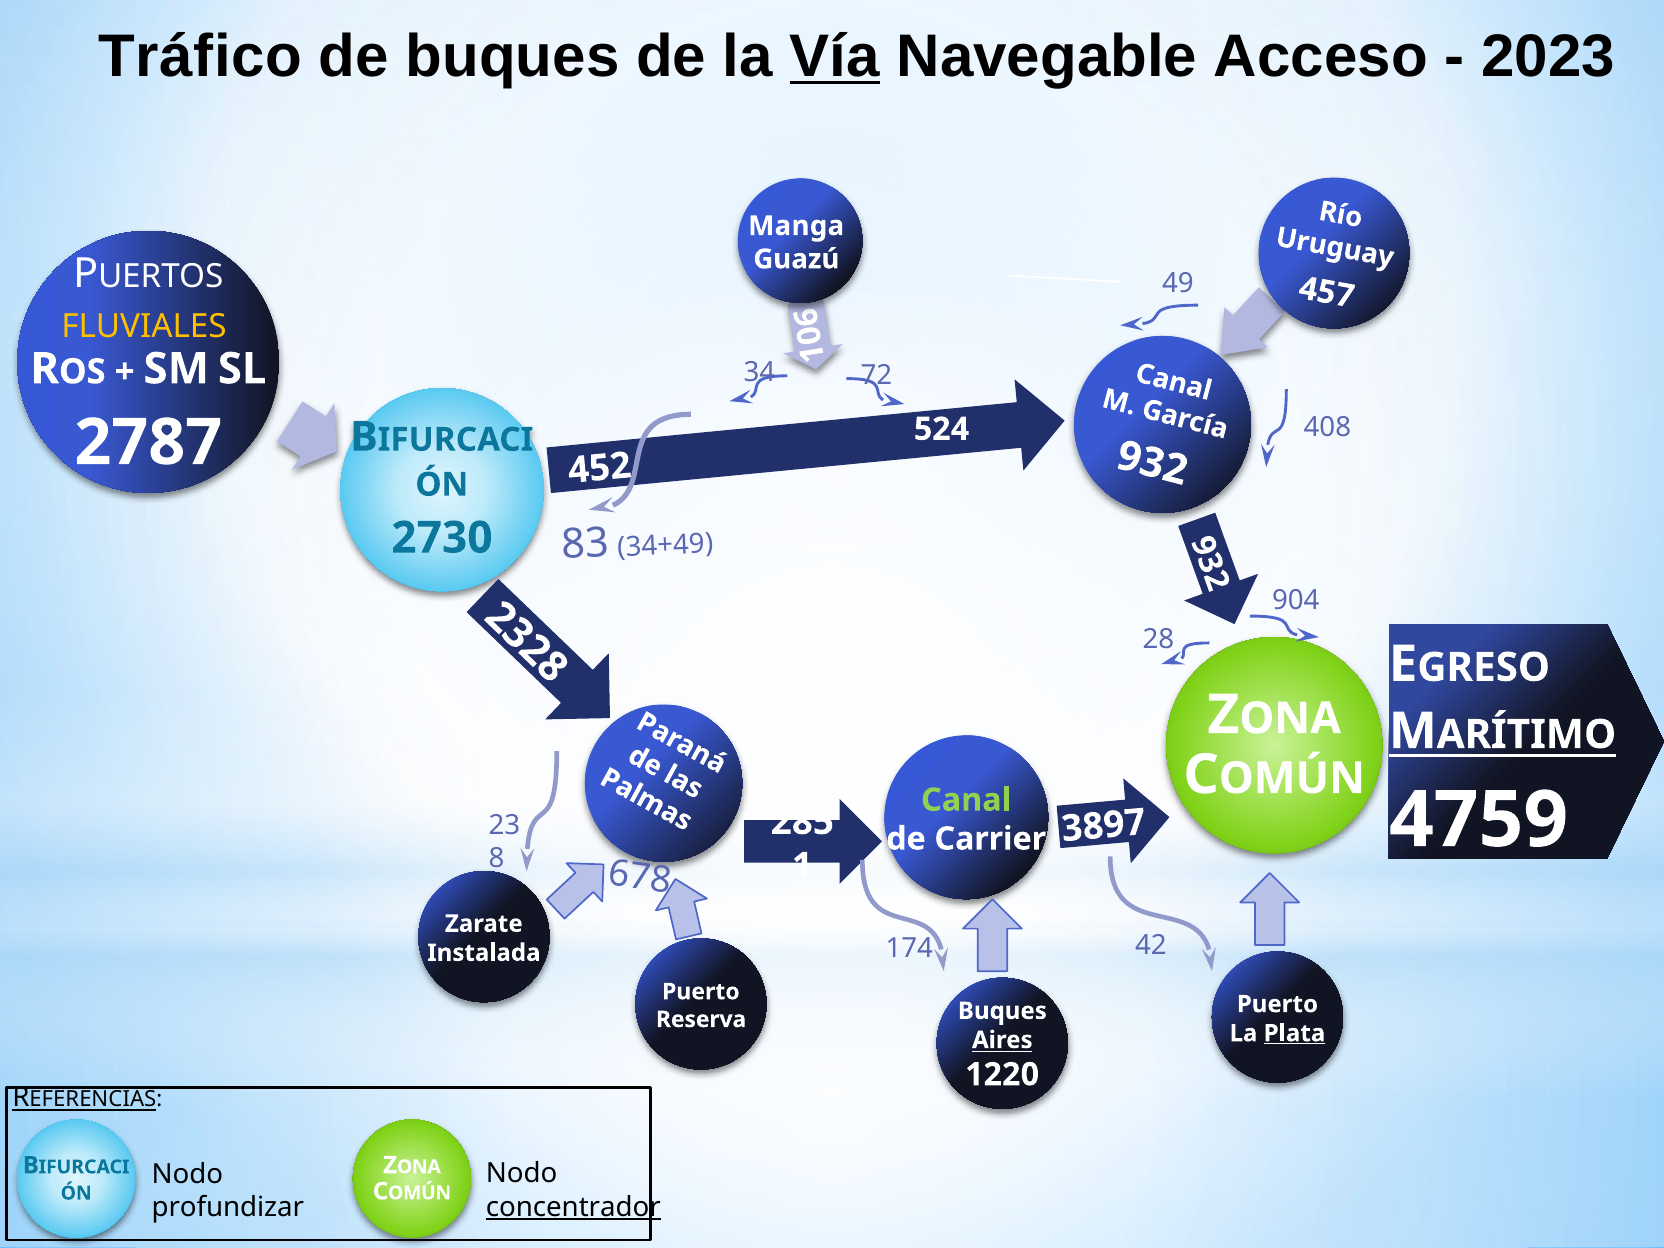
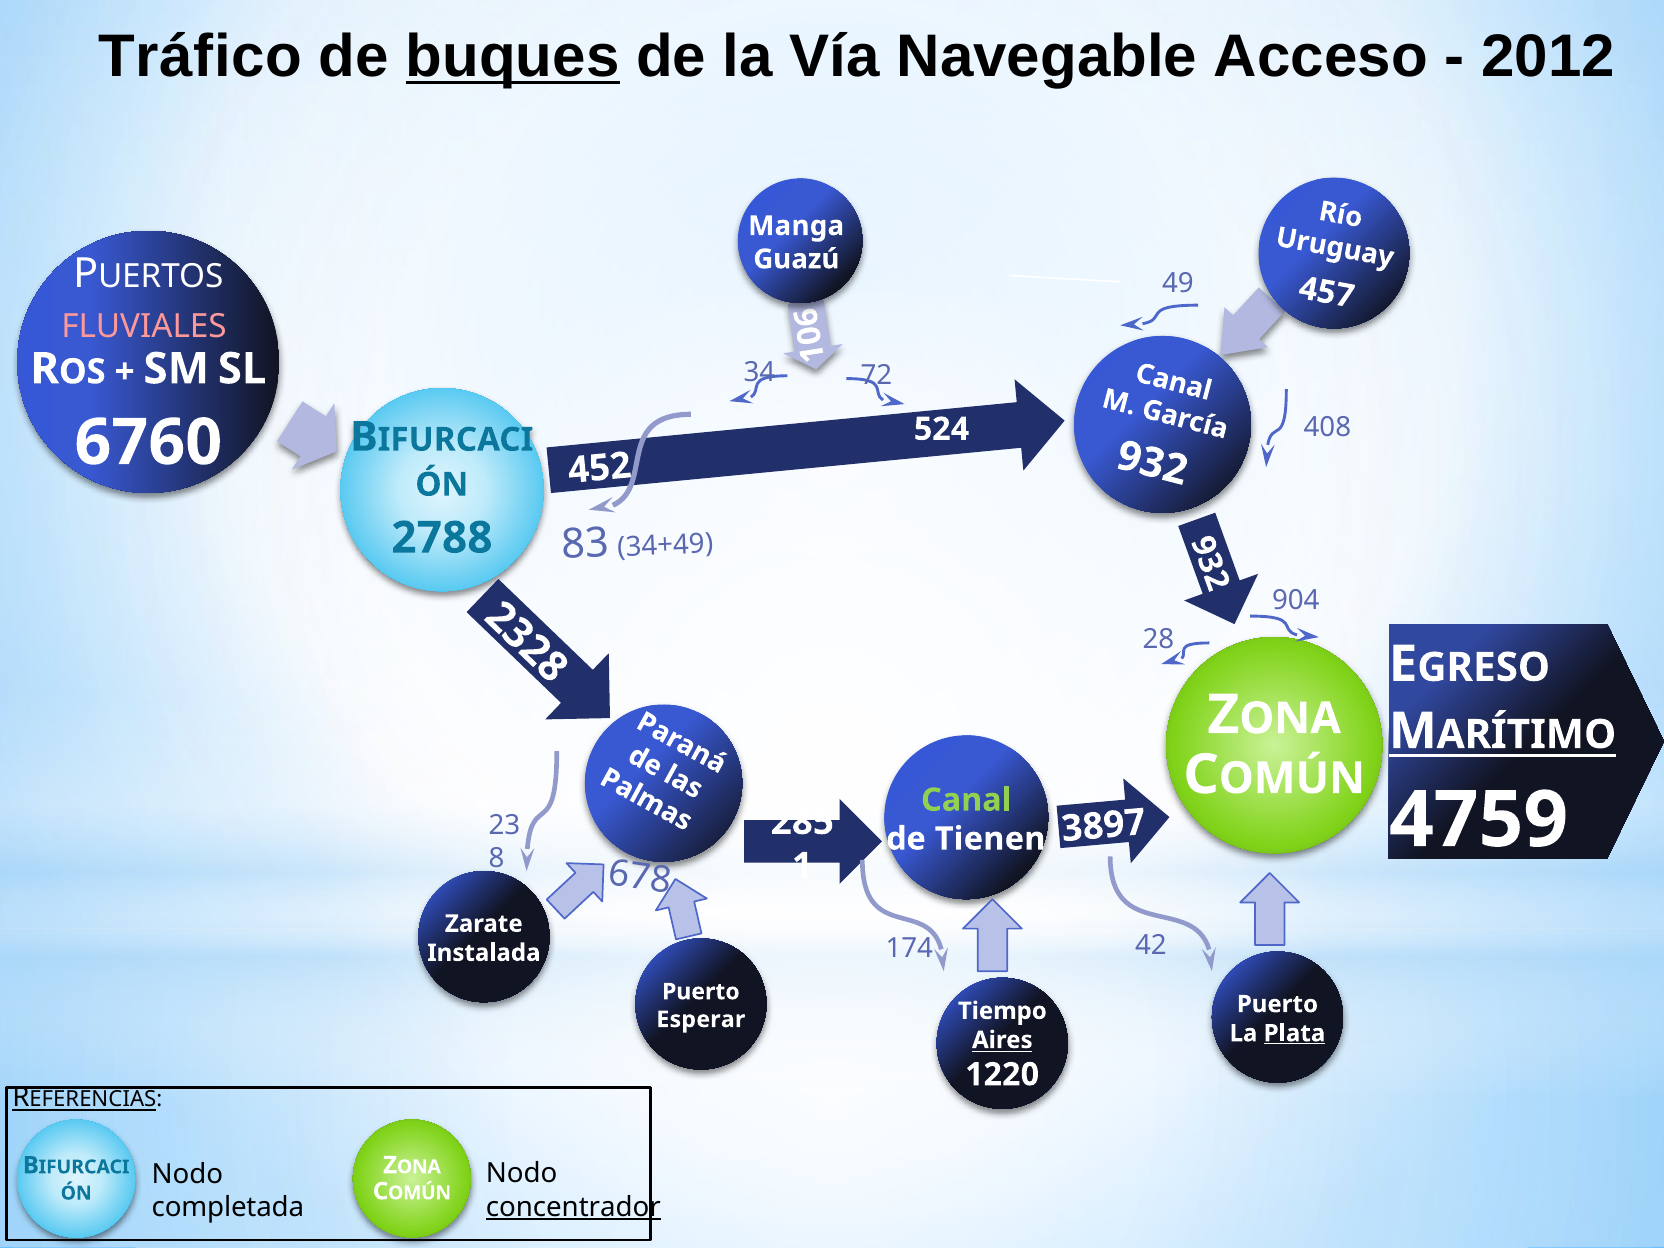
buques at (513, 57) underline: none -> present
Vía underline: present -> none
2023: 2023 -> 2012
FLUVIALES colour: yellow -> pink
2787: 2787 -> 6760
2730: 2730 -> 2788
Carrier: Carrier -> Tienen
Buques at (1002, 1011): Buques -> Tiempo
Reserva: Reserva -> Esperar
profundizar: profundizar -> completada
